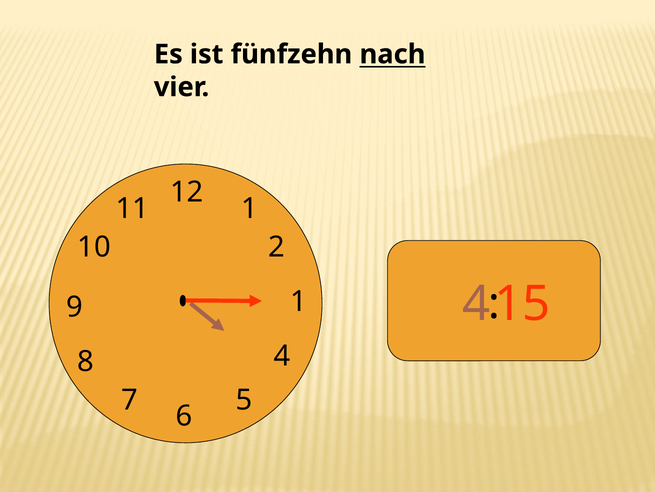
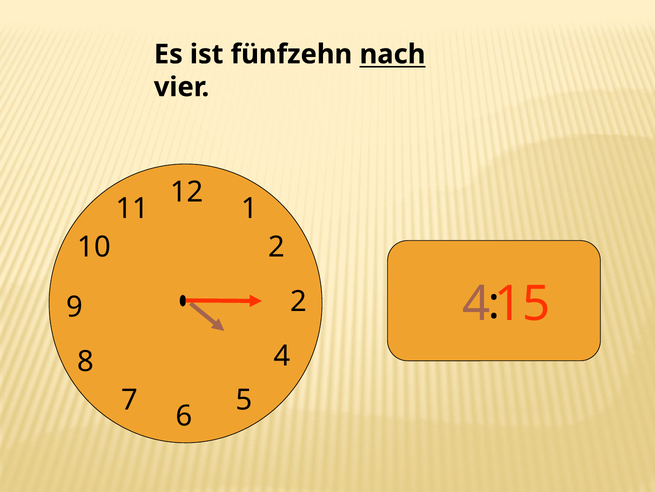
9 1: 1 -> 2
